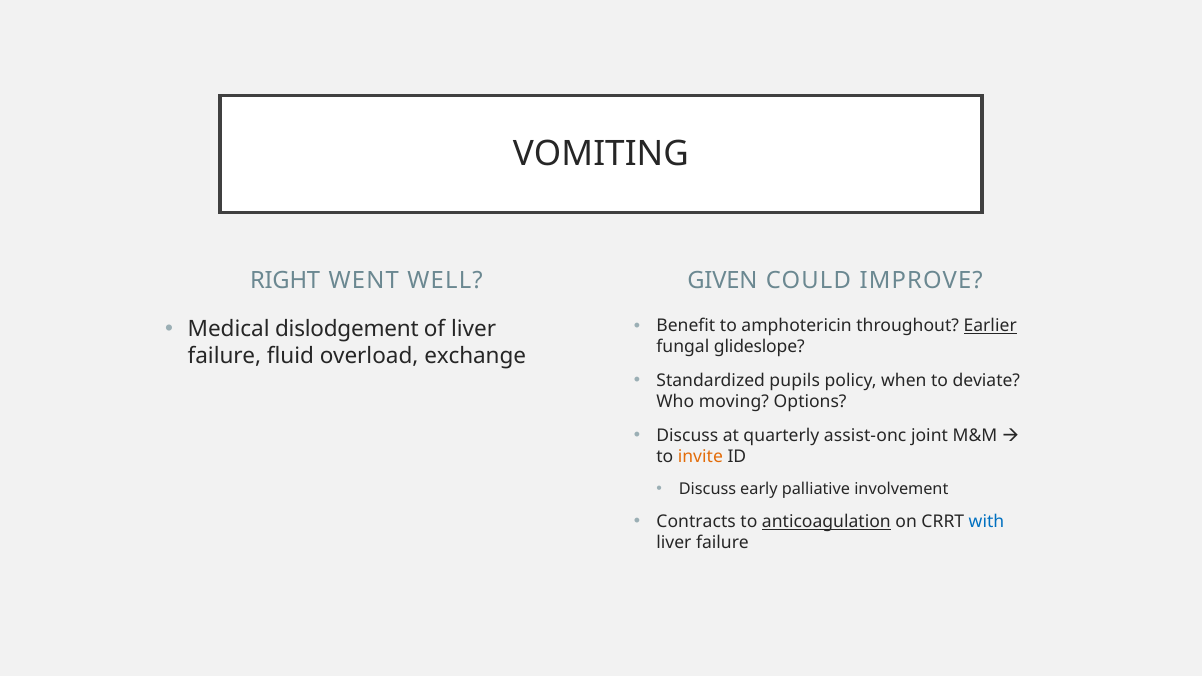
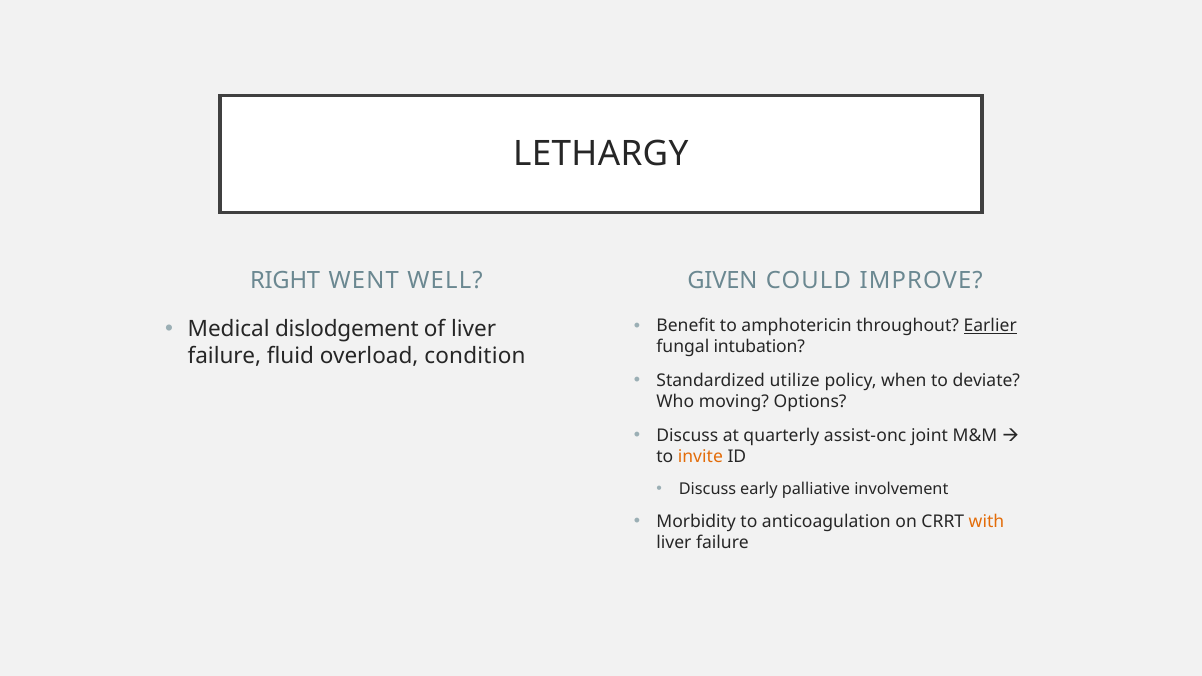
VOMITING: VOMITING -> LETHARGY
glideslope: glideslope -> intubation
exchange: exchange -> condition
pupils: pupils -> utilize
Contracts: Contracts -> Morbidity
anticoagulation underline: present -> none
with colour: blue -> orange
